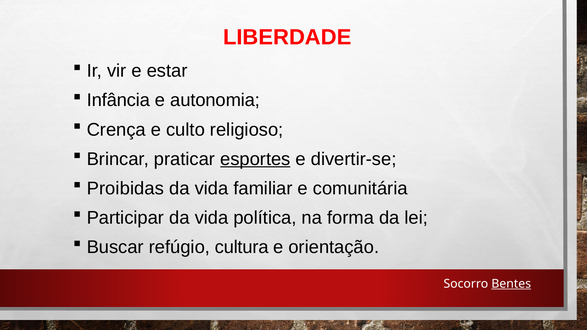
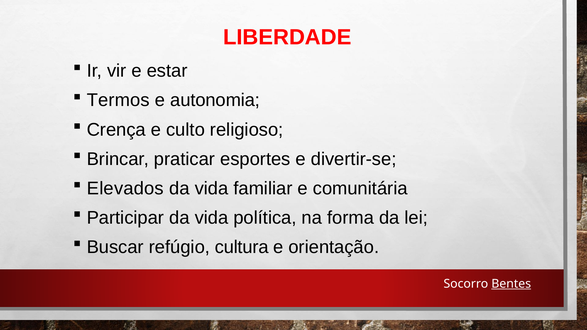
Infância: Infância -> Termos
esportes underline: present -> none
Proibidas: Proibidas -> Elevados
